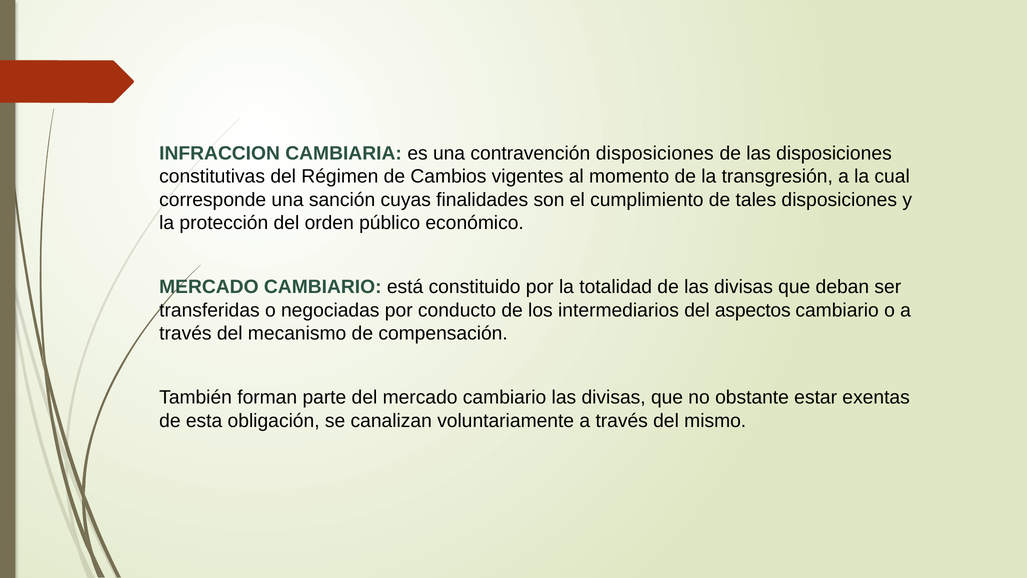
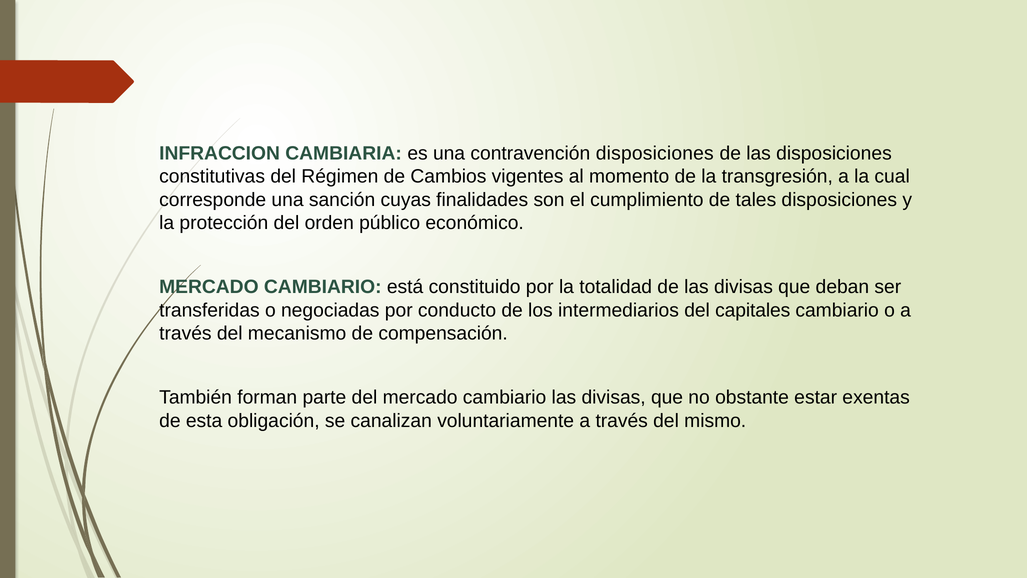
aspectos: aspectos -> capitales
